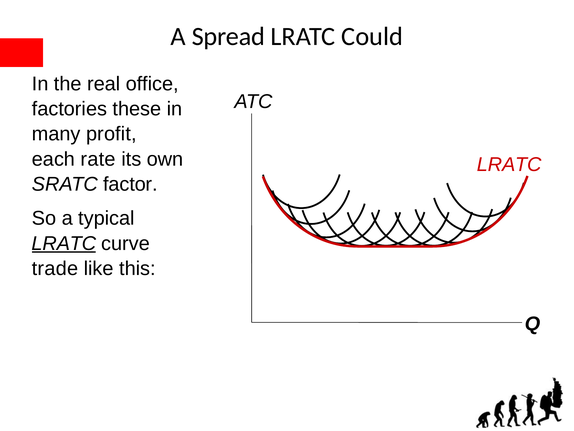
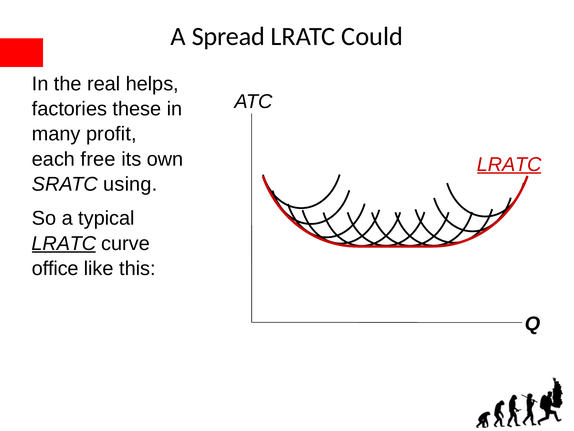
office: office -> helps
rate: rate -> free
LRATC at (509, 164) underline: none -> present
factor: factor -> using
trade: trade -> office
